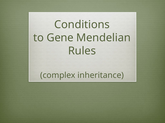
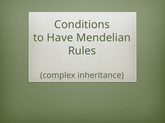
Gene: Gene -> Have
